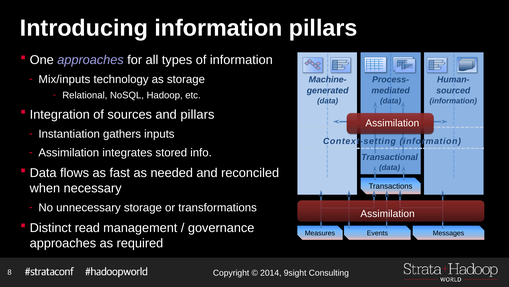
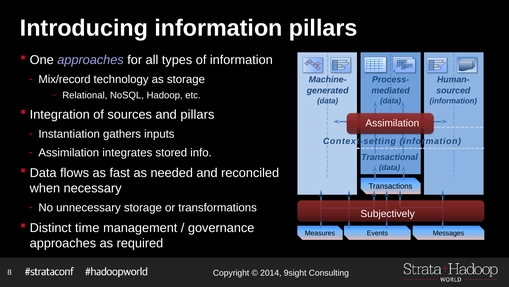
Mix/inputs: Mix/inputs -> Mix/record
Assimilation at (388, 213): Assimilation -> Subjectively
read: read -> time
